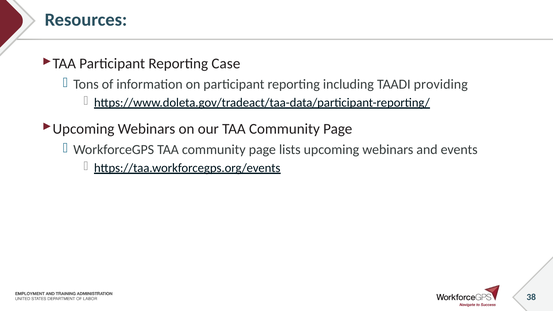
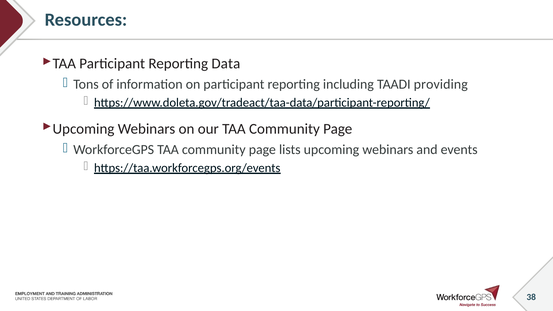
Case: Case -> Data
